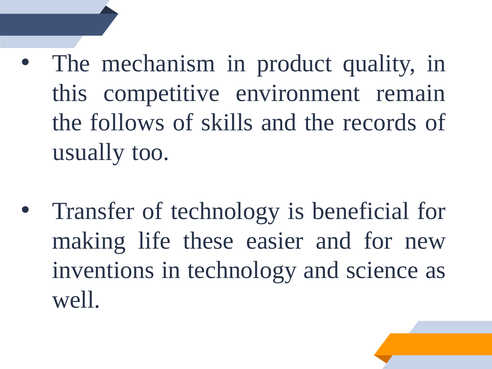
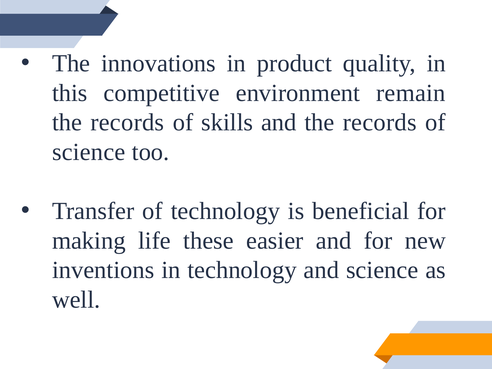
mechanism: mechanism -> innovations
follows at (127, 122): follows -> records
usually at (89, 152): usually -> science
